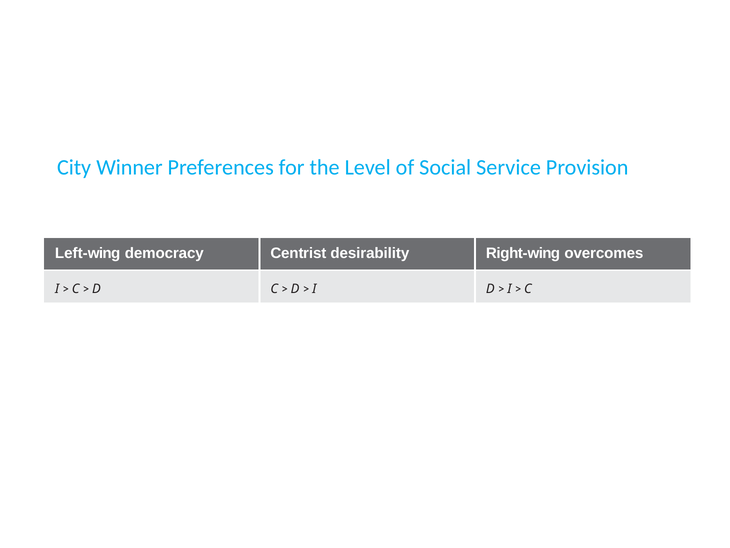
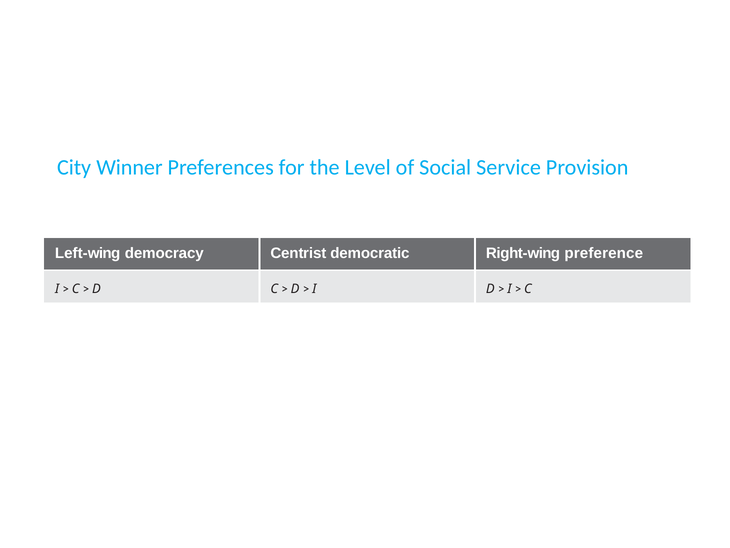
desirability: desirability -> democratic
overcomes: overcomes -> preference
